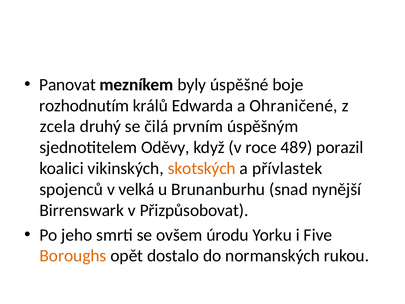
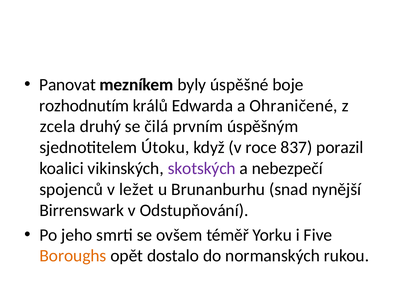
Oděvy: Oděvy -> Útoku
489: 489 -> 837
skotských colour: orange -> purple
přívlastek: přívlastek -> nebezpečí
velká: velká -> ležet
Přizpůsobovat: Přizpůsobovat -> Odstupňování
úrodu: úrodu -> téměř
